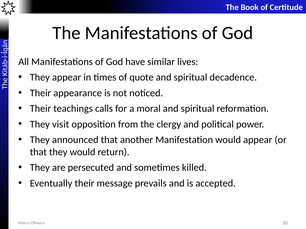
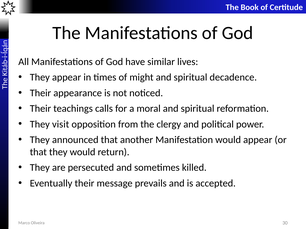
quote: quote -> might
